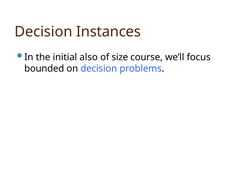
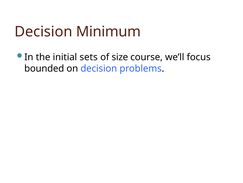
Instances: Instances -> Minimum
also: also -> sets
